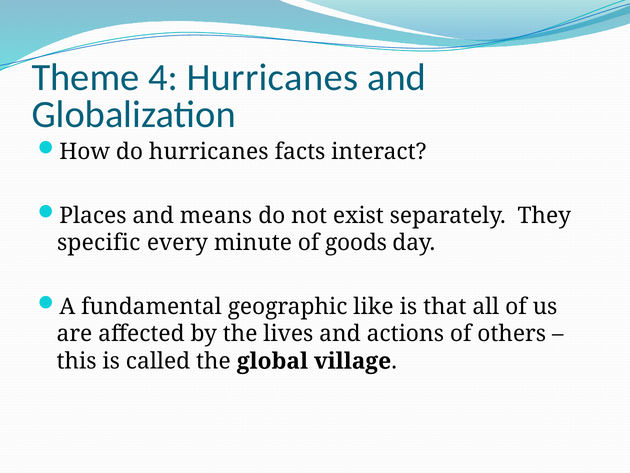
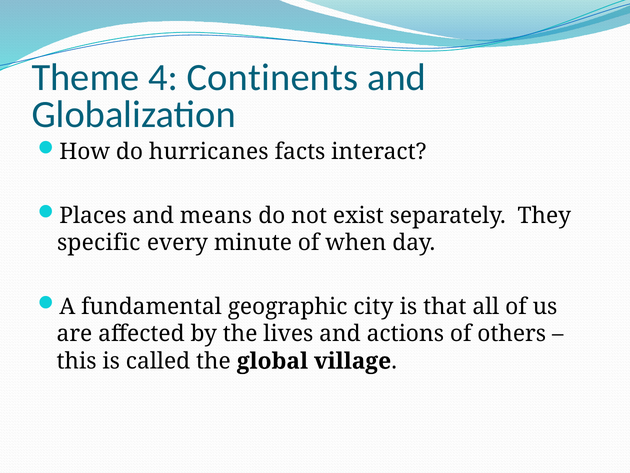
4 Hurricanes: Hurricanes -> Continents
goods: goods -> when
like: like -> city
